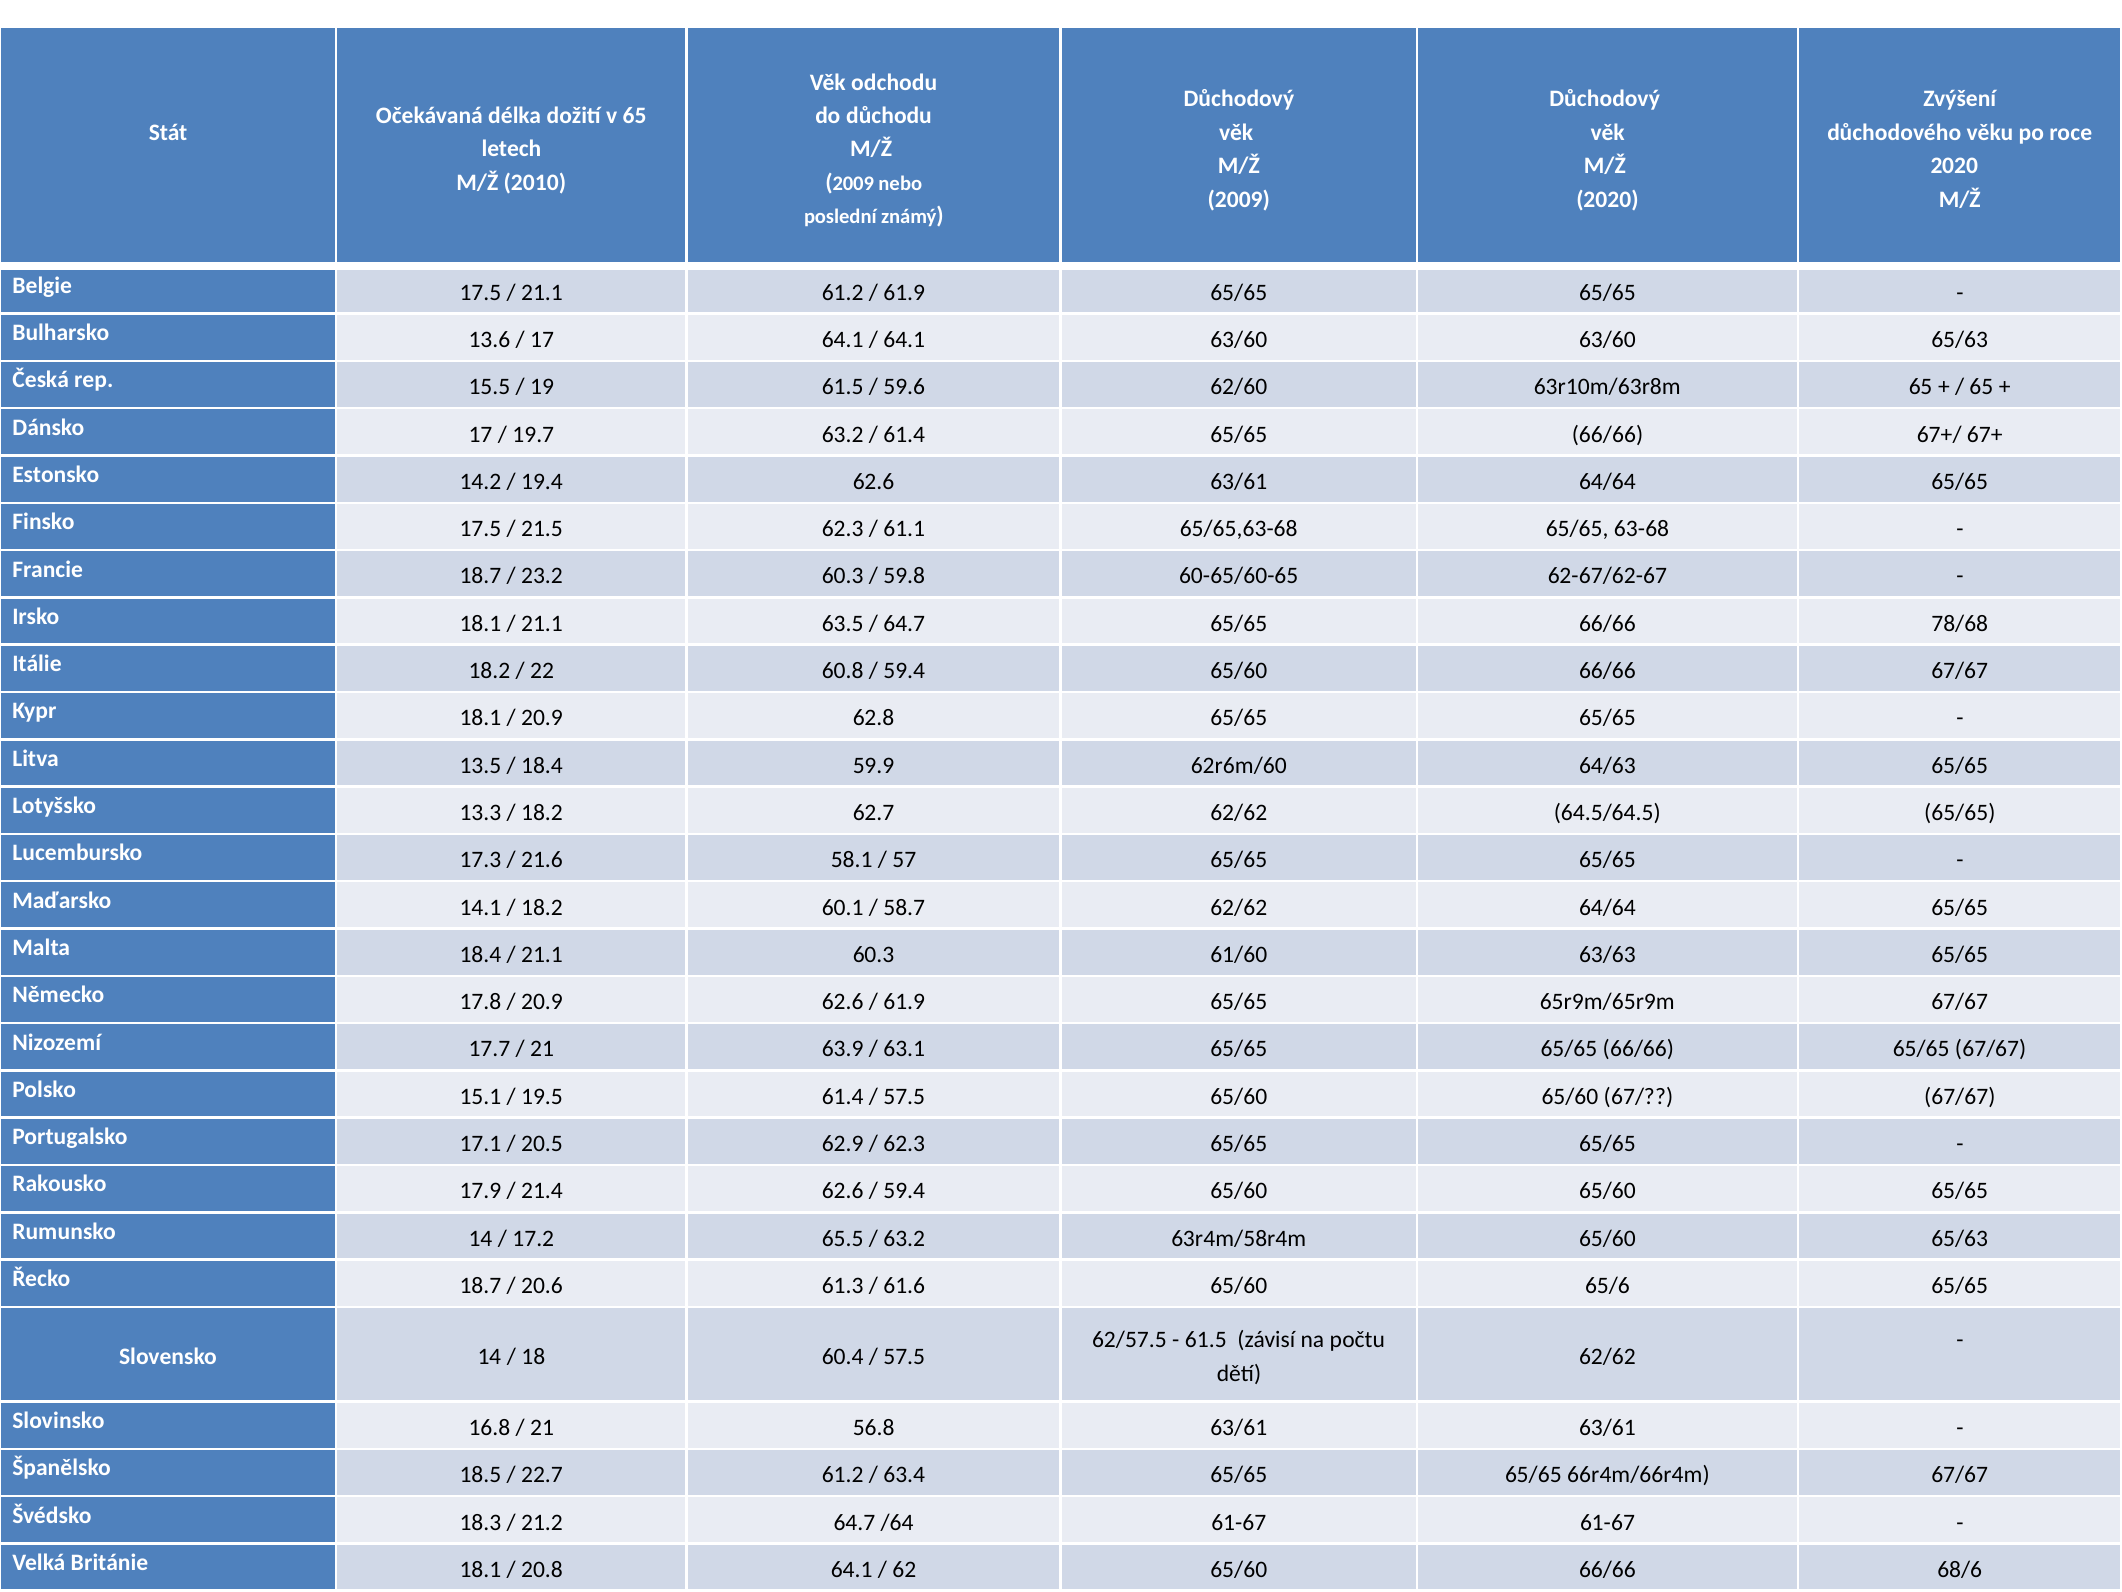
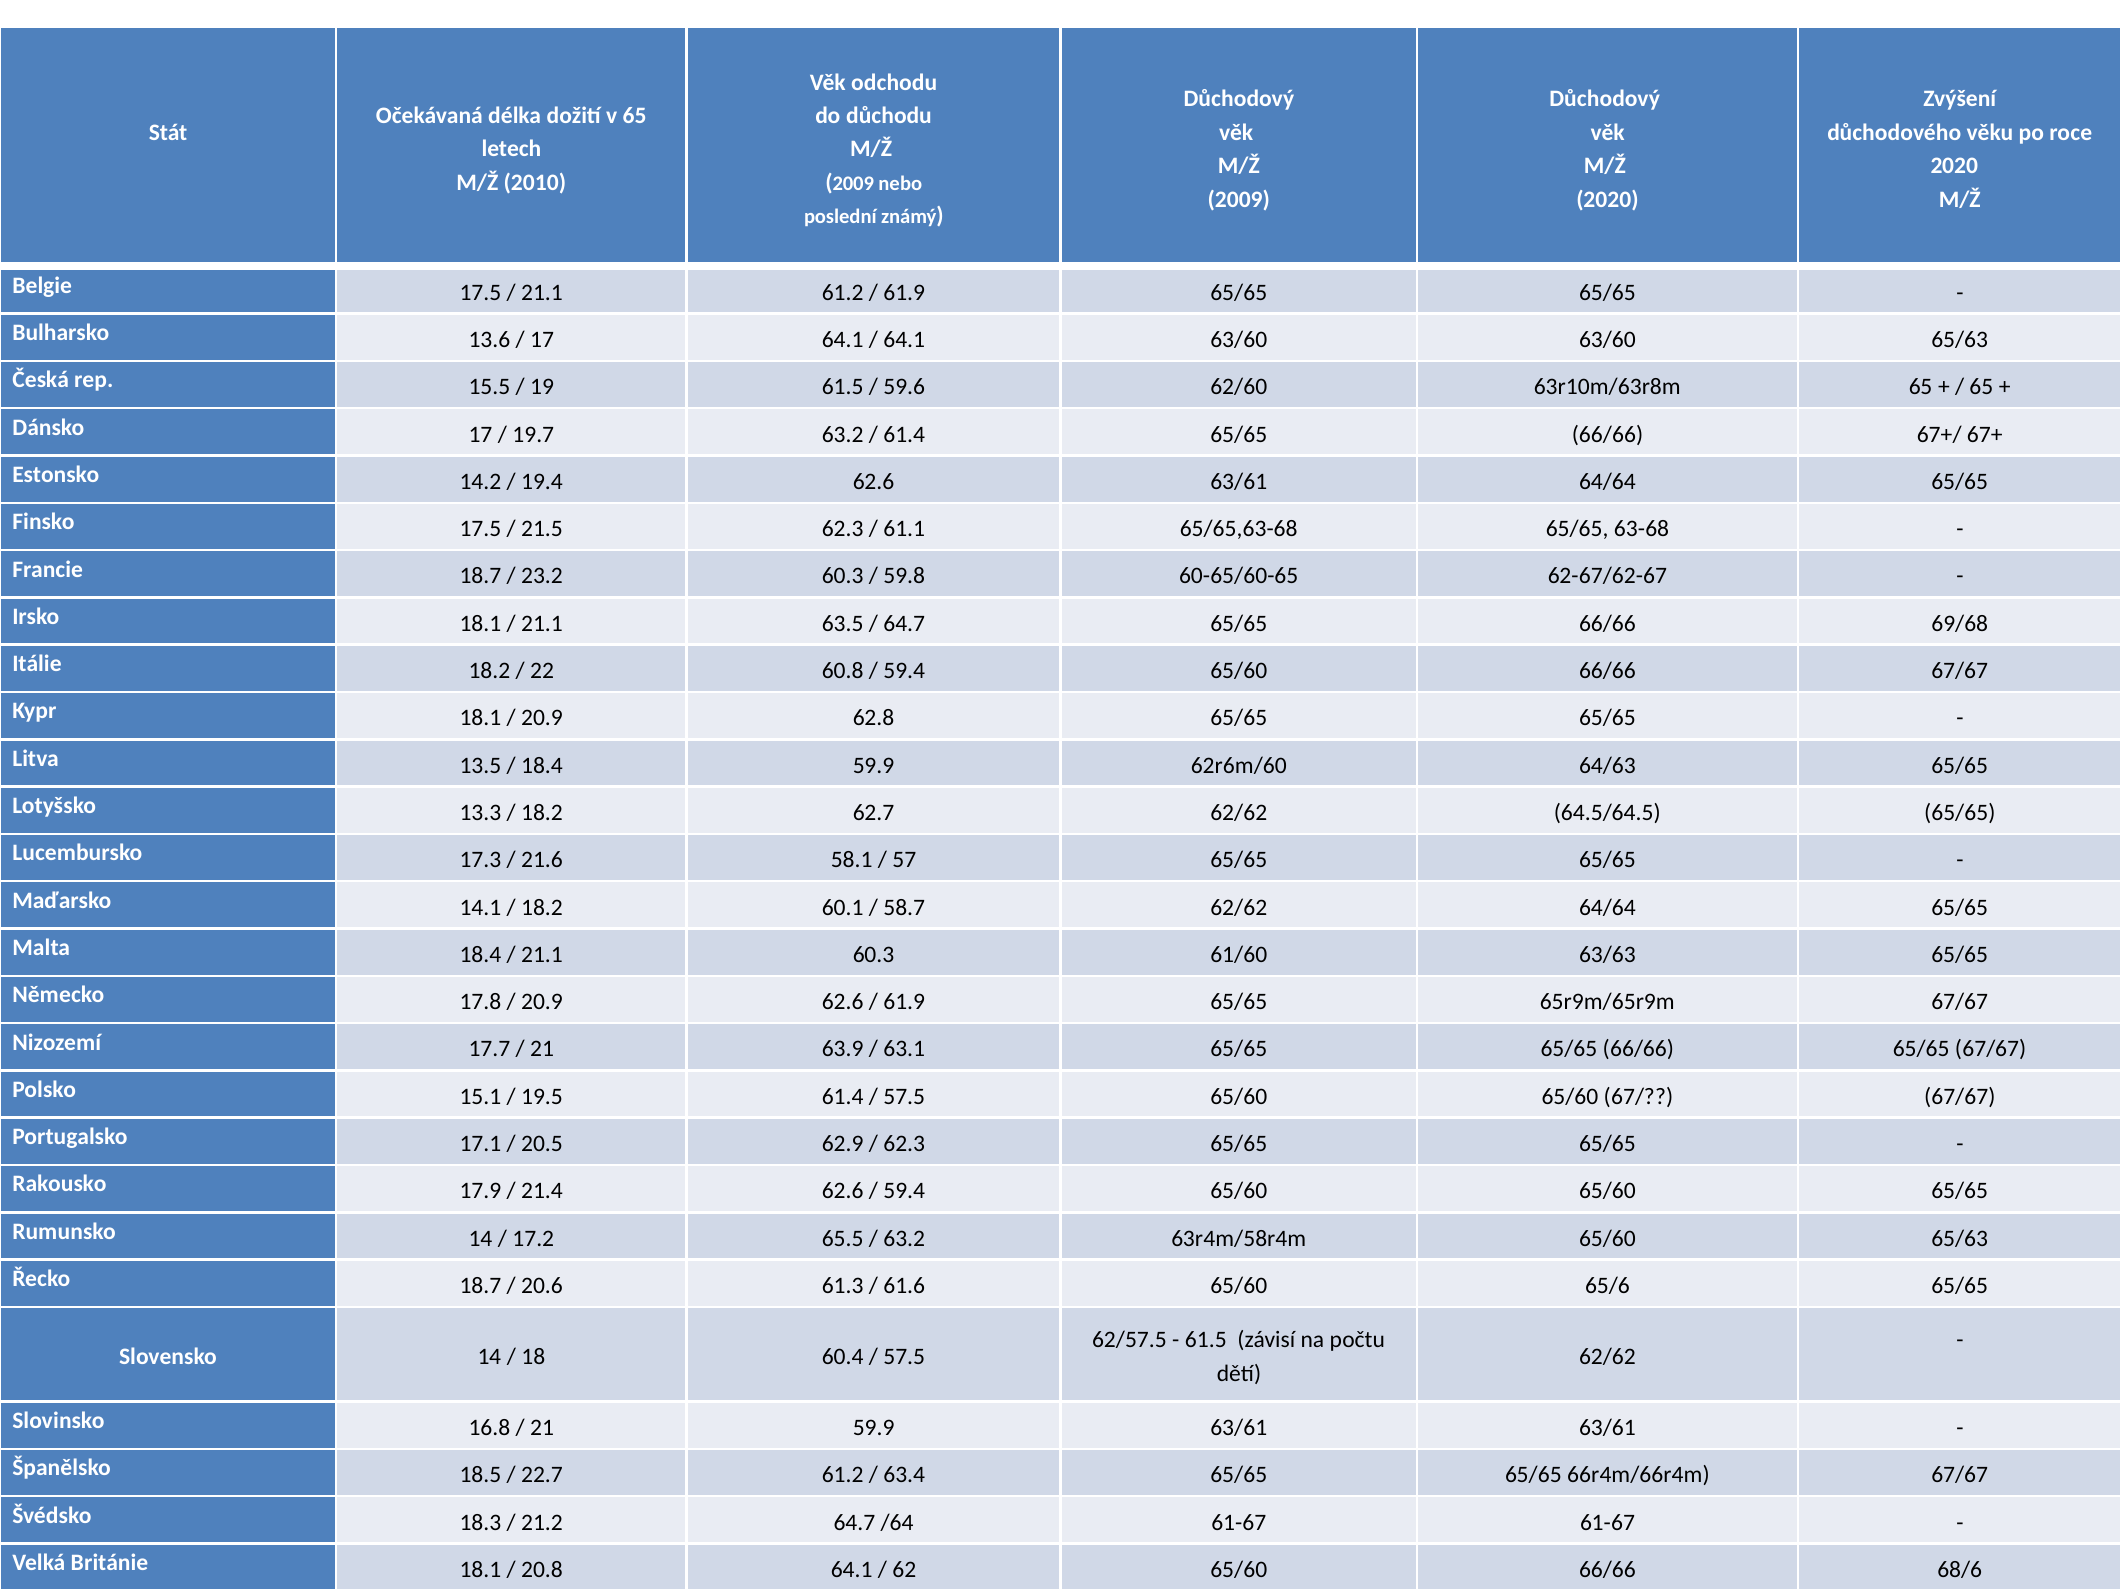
78/68: 78/68 -> 69/68
21 56.8: 56.8 -> 59.9
